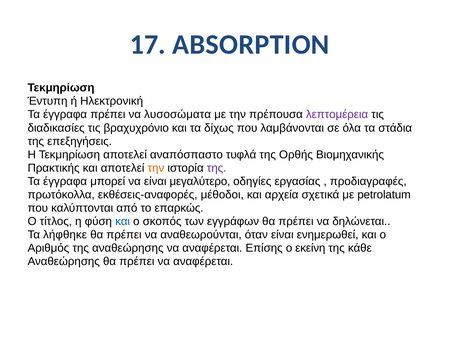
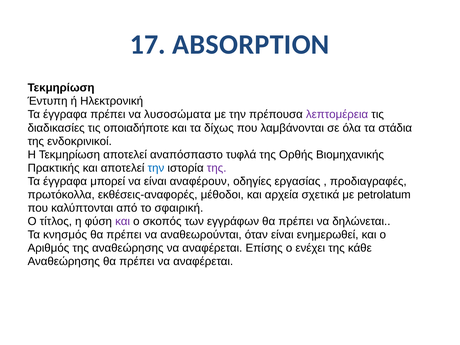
βραχυχρόνιο: βραχυχρόνιο -> οποιαδήποτε
επεξηγήσεις: επεξηγήσεις -> ενδοκρινικοί
την at (156, 168) colour: orange -> blue
μεγαλύτερο: μεγαλύτερο -> αναφέρουν
επαρκώς: επαρκώς -> σφαιρική
και at (123, 221) colour: blue -> purple
λήφθηκε: λήφθηκε -> κνησμός
εκείνη: εκείνη -> ενέχει
